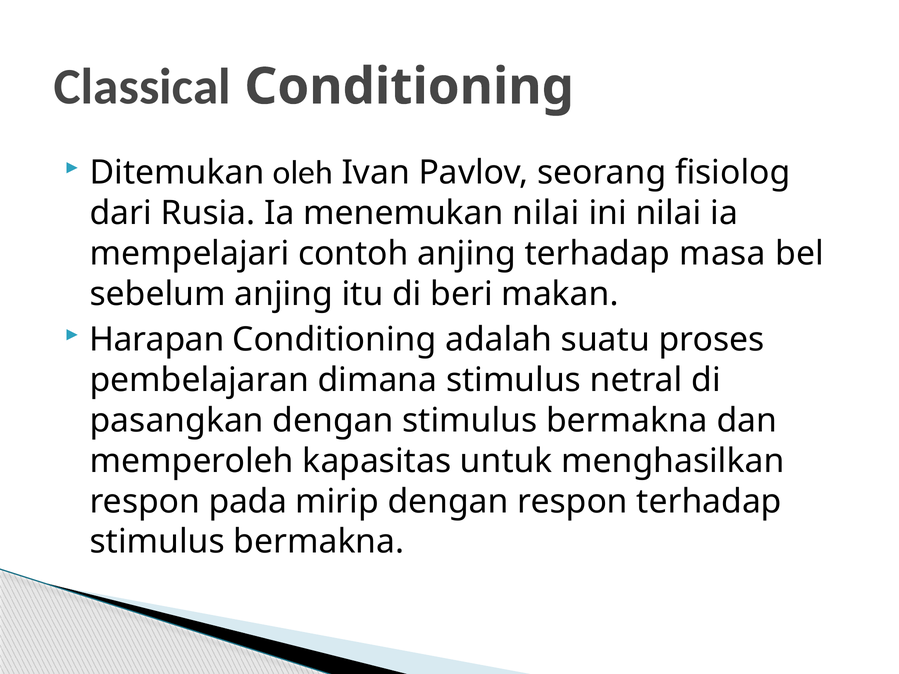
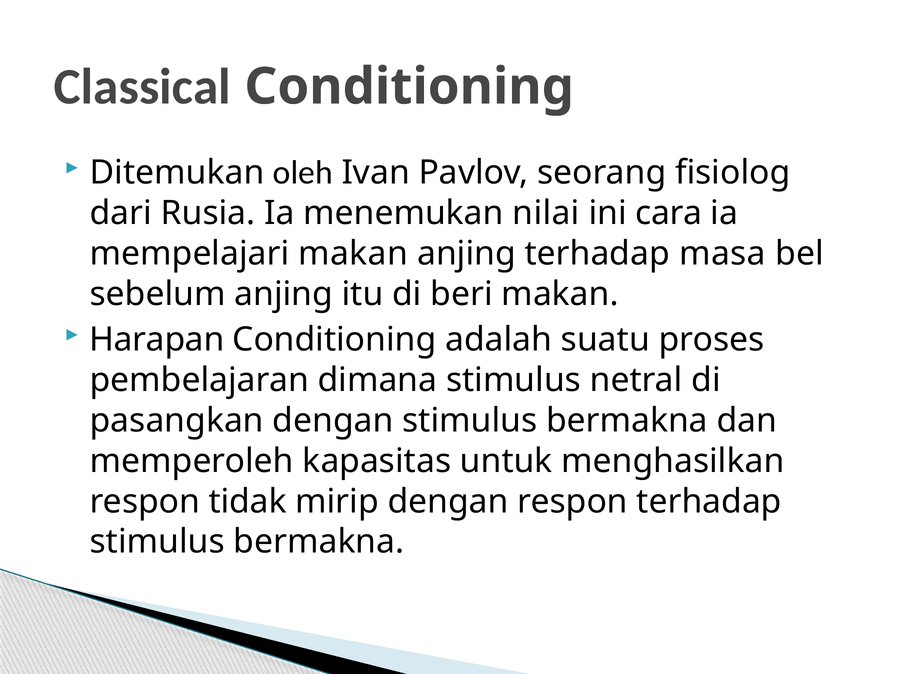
ini nilai: nilai -> cara
mempelajari contoh: contoh -> makan
pada: pada -> tidak
